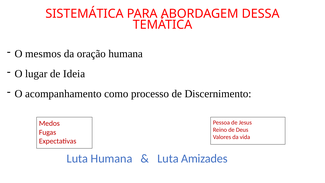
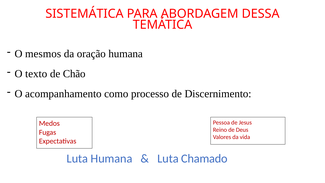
lugar: lugar -> texto
Ideia: Ideia -> Chão
Amizades: Amizades -> Chamado
